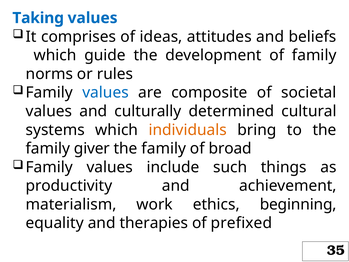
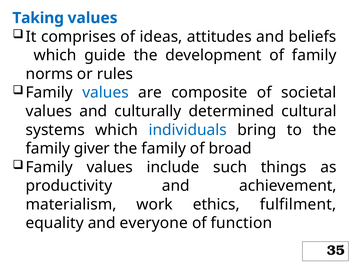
individuals colour: orange -> blue
beginning: beginning -> fulfilment
therapies: therapies -> everyone
prefixed: prefixed -> function
